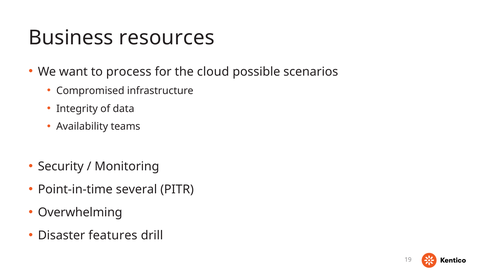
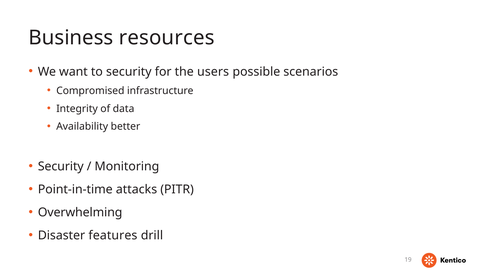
to process: process -> security
cloud: cloud -> users
teams: teams -> better
several: several -> attacks
